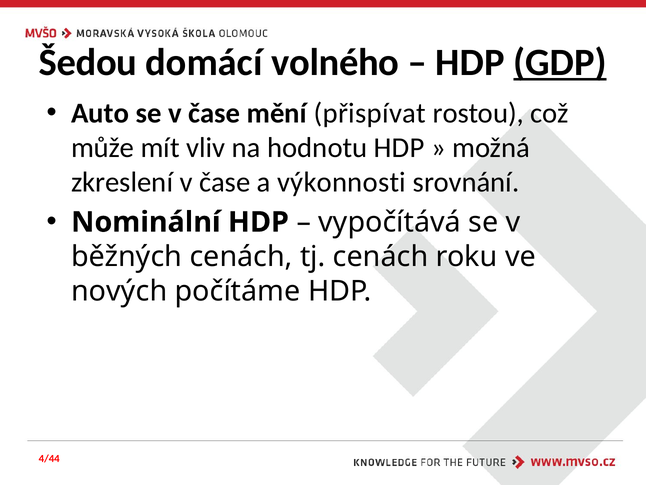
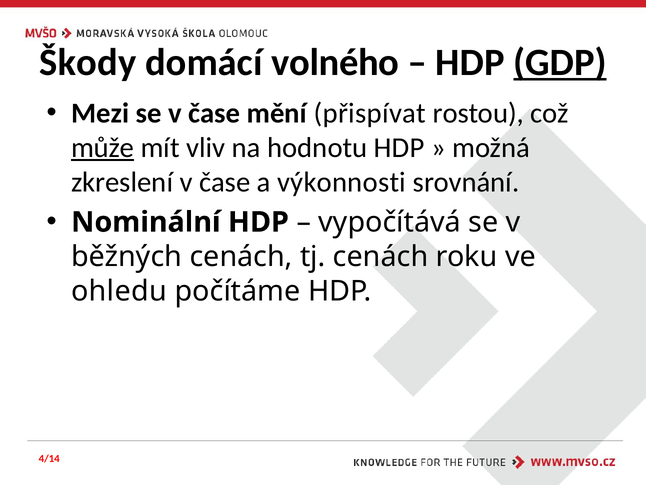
Šedou: Šedou -> Škody
Auto: Auto -> Mezi
může underline: none -> present
nových: nových -> ohledu
4/44: 4/44 -> 4/14
